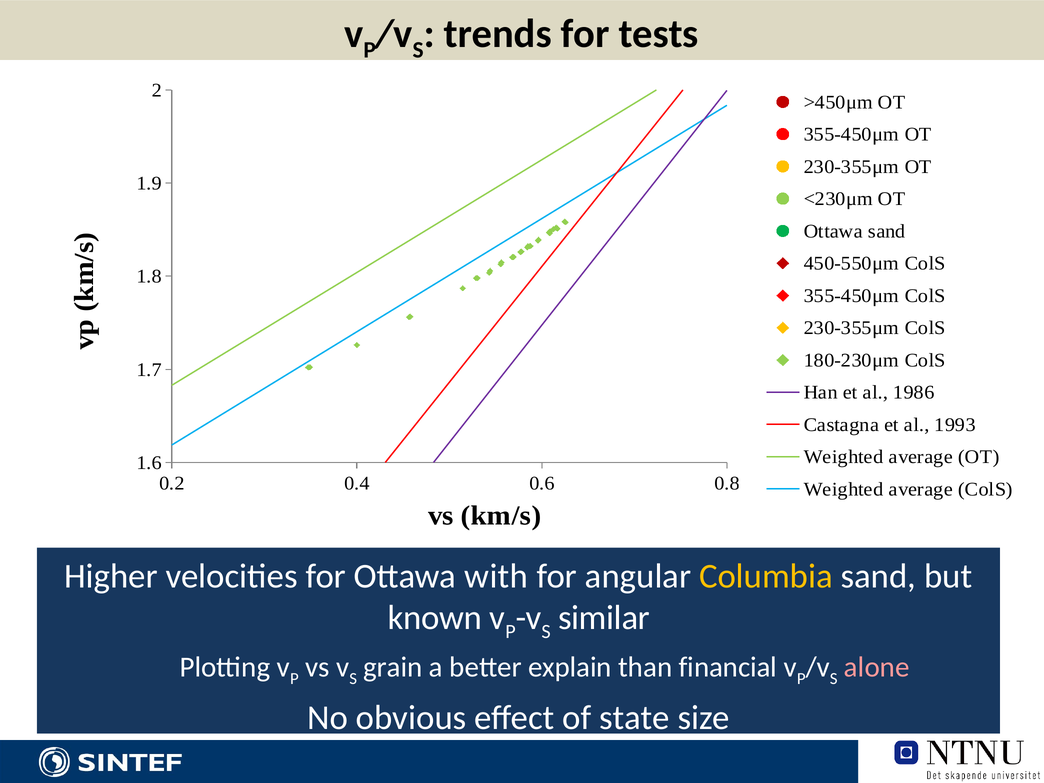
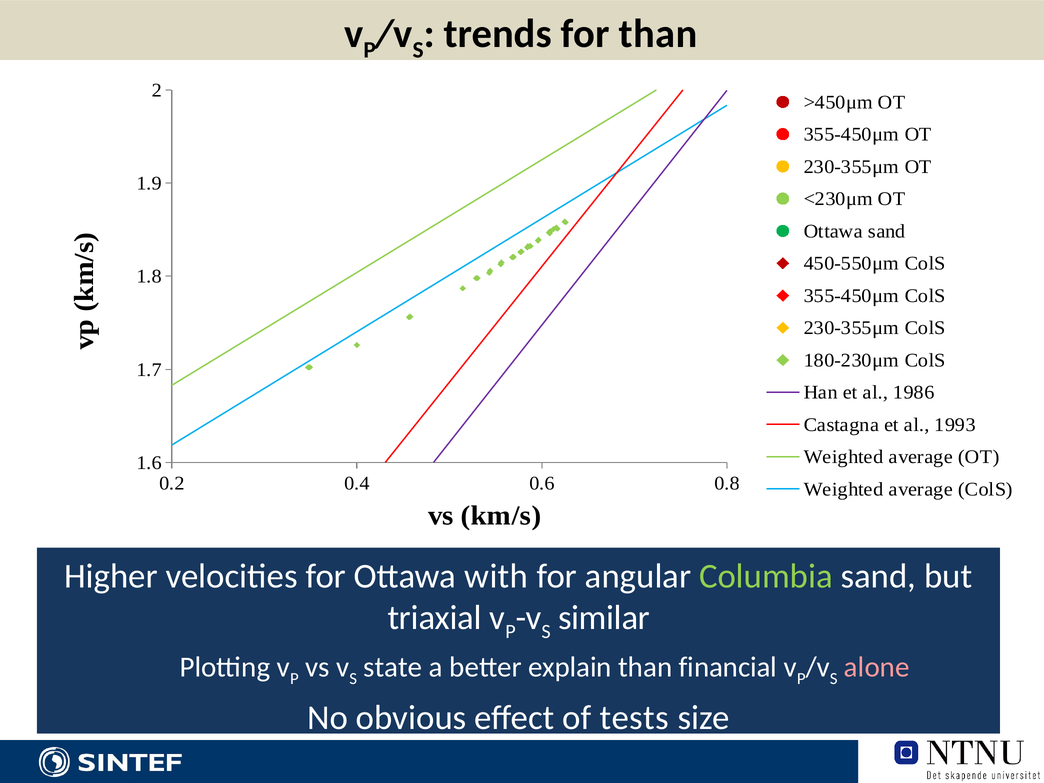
for tests: tests -> than
Columbia colour: yellow -> light green
known: known -> triaxial
grain: grain -> state
state: state -> tests
